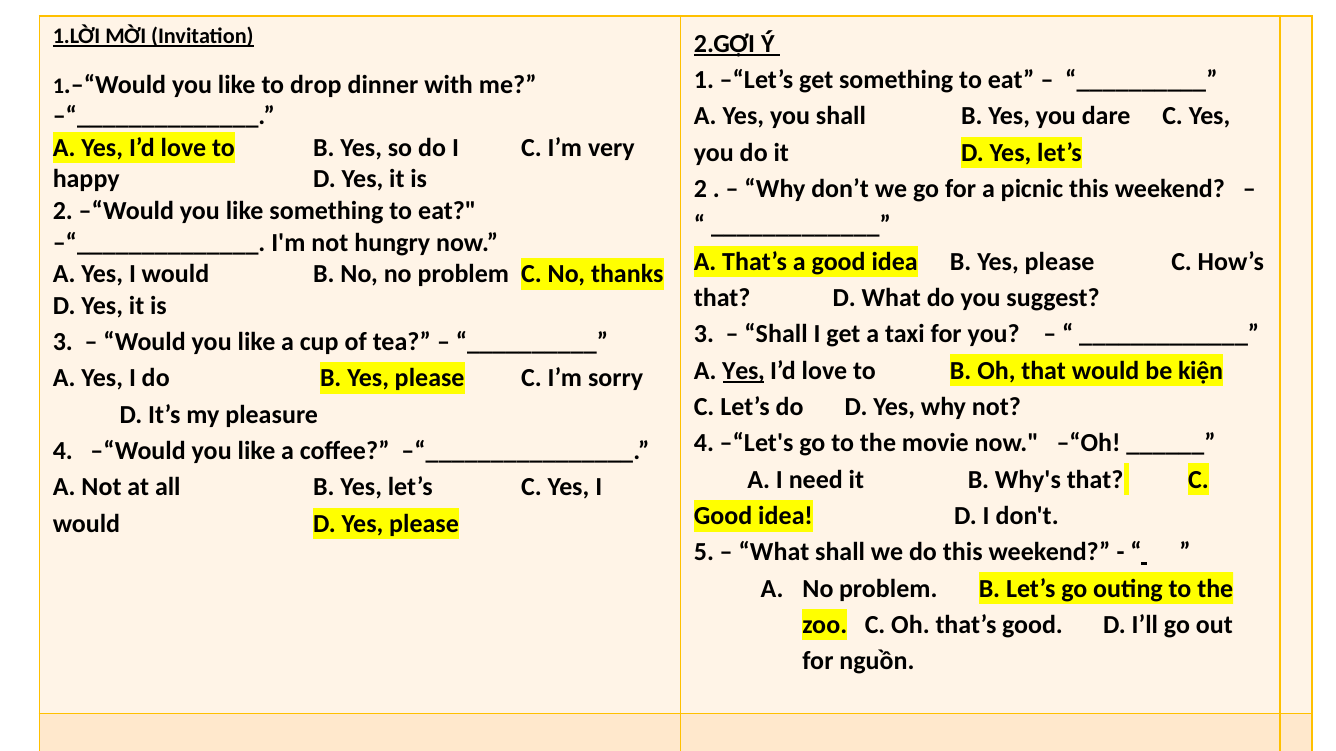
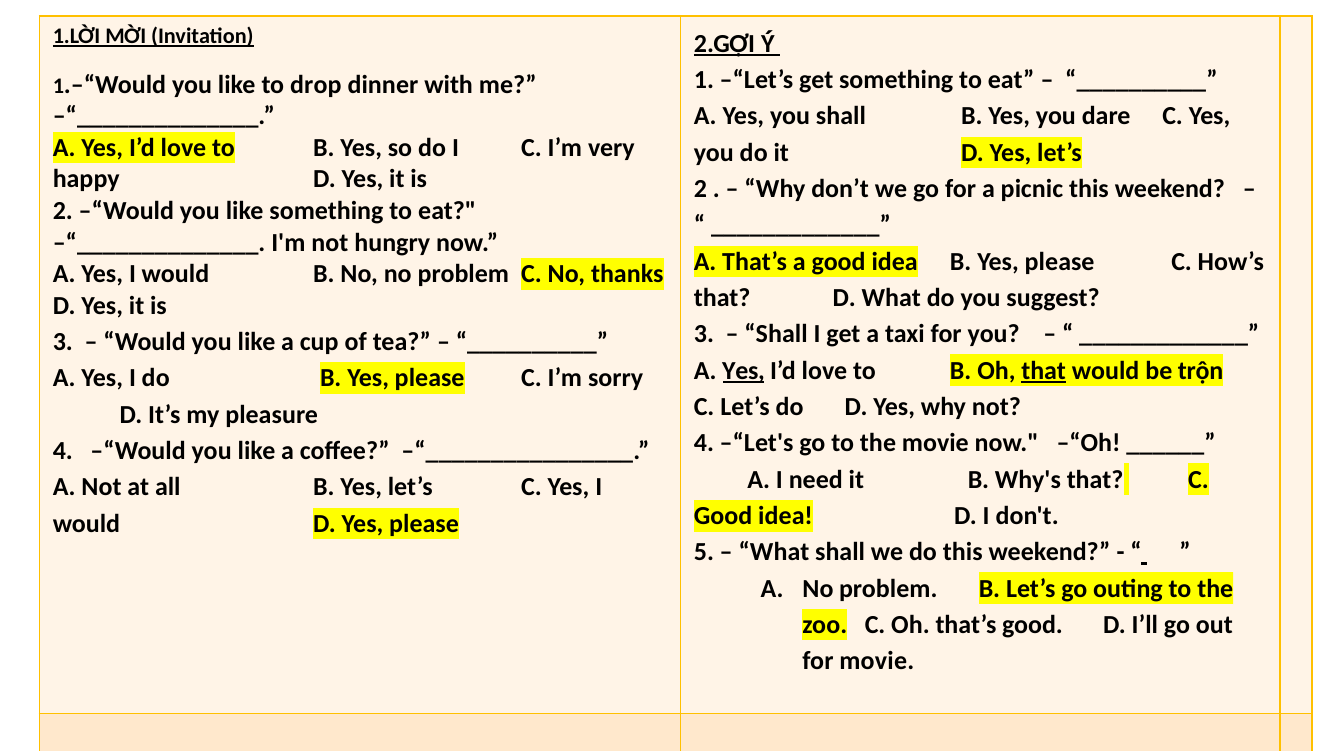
that at (1044, 371) underline: none -> present
kiện: kiện -> trộn
for nguồn: nguồn -> movie
